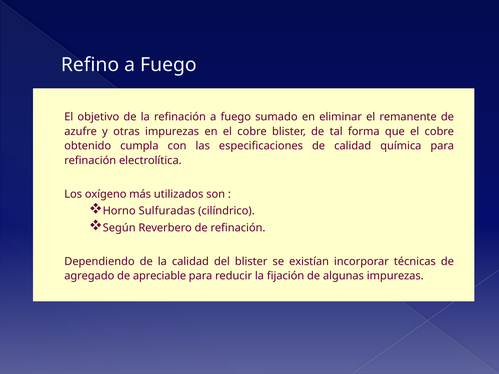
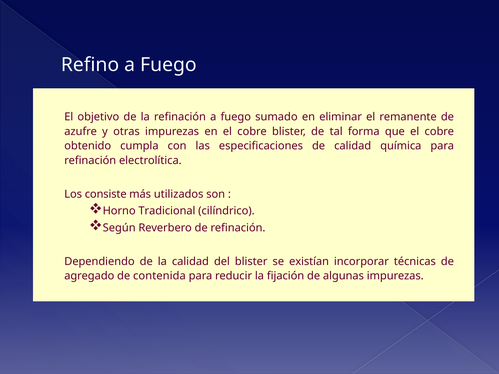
oxígeno: oxígeno -> consiste
Sulfuradas: Sulfuradas -> Tradicional
apreciable: apreciable -> contenida
